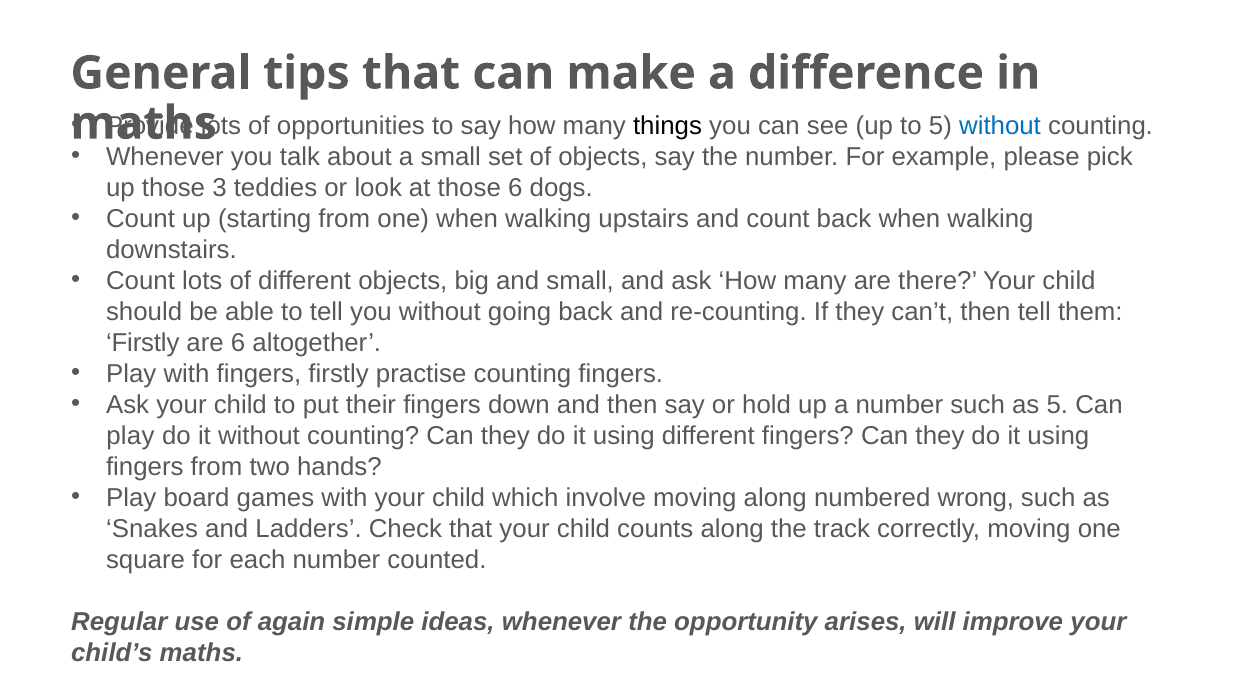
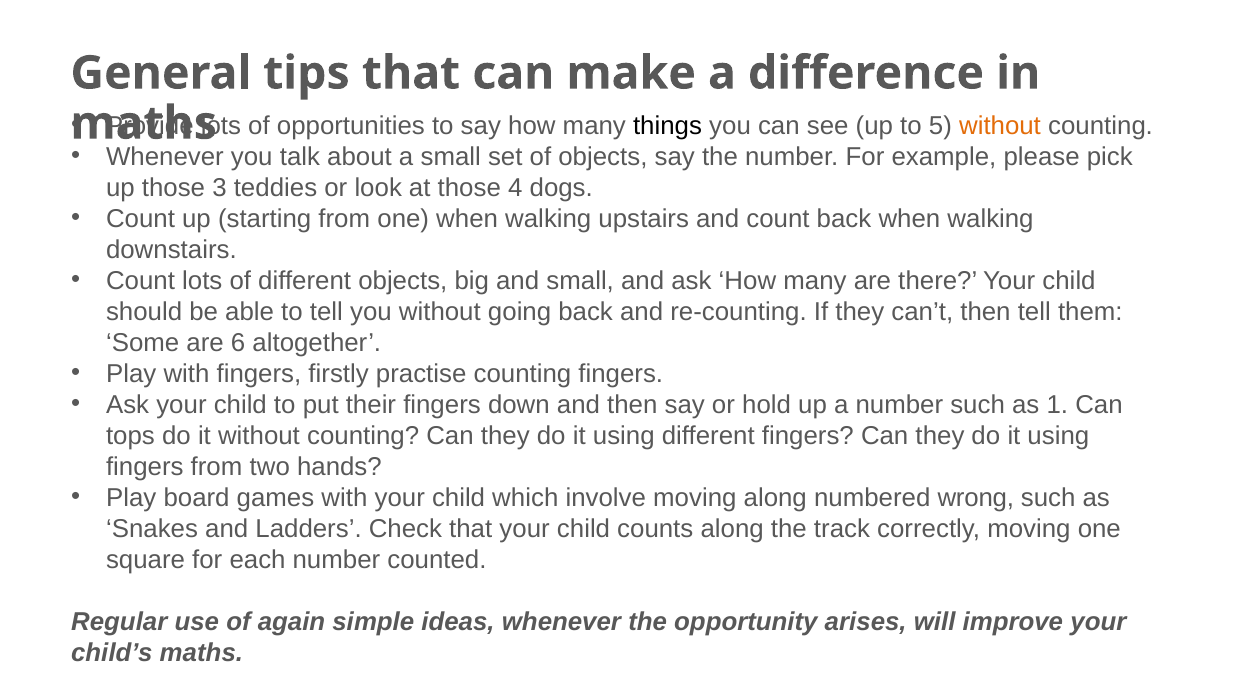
without at (1000, 126) colour: blue -> orange
those 6: 6 -> 4
Firstly at (143, 343): Firstly -> Some
as 5: 5 -> 1
play at (130, 436): play -> tops
